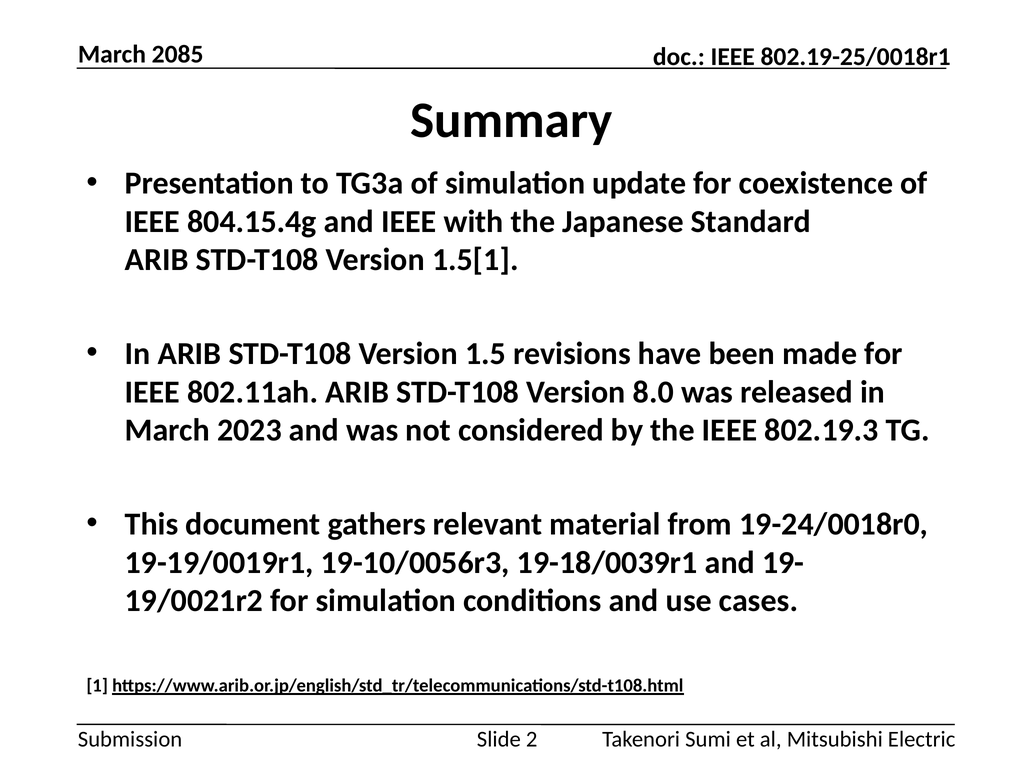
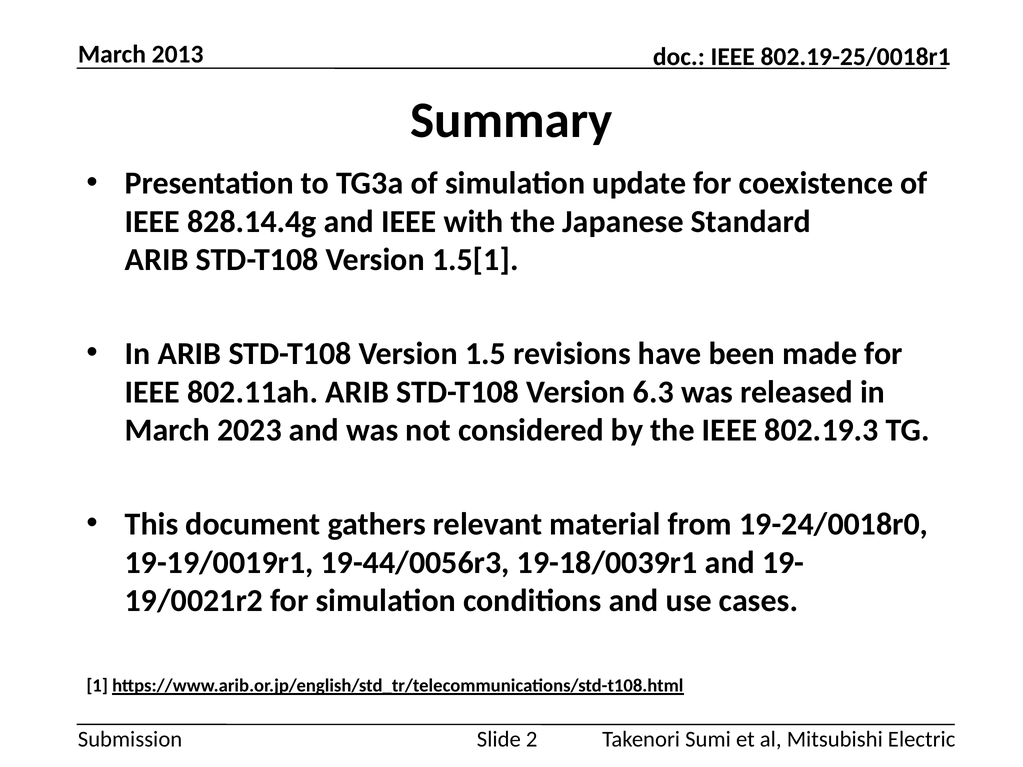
2085: 2085 -> 2013
804.15.4g: 804.15.4g -> 828.14.4g
8.0: 8.0 -> 6.3
19-10/0056r3: 19-10/0056r3 -> 19-44/0056r3
